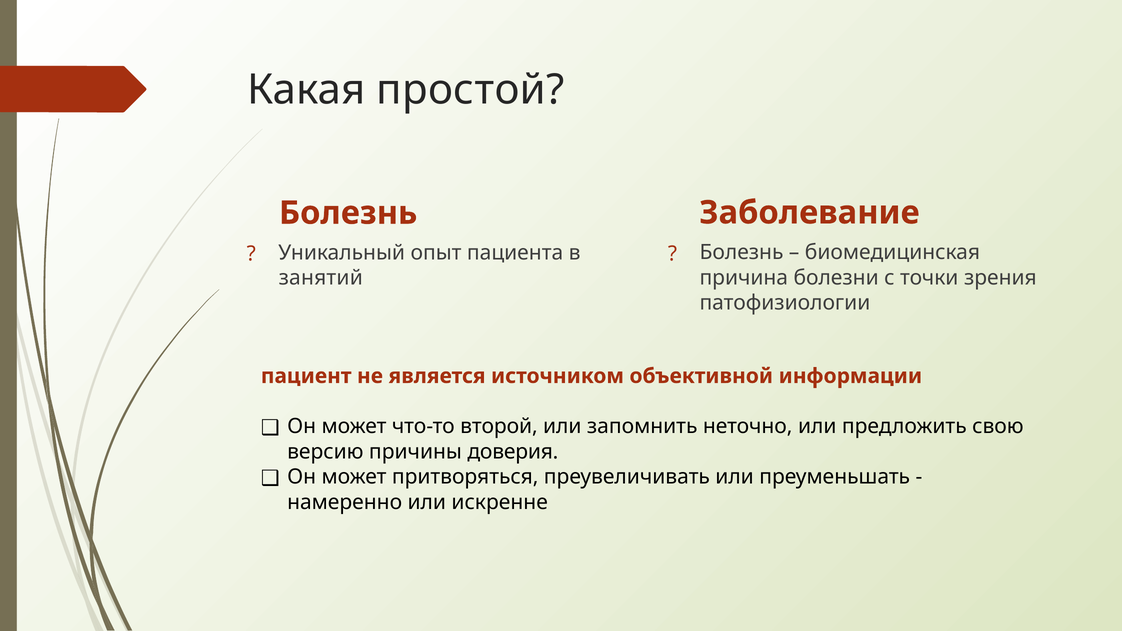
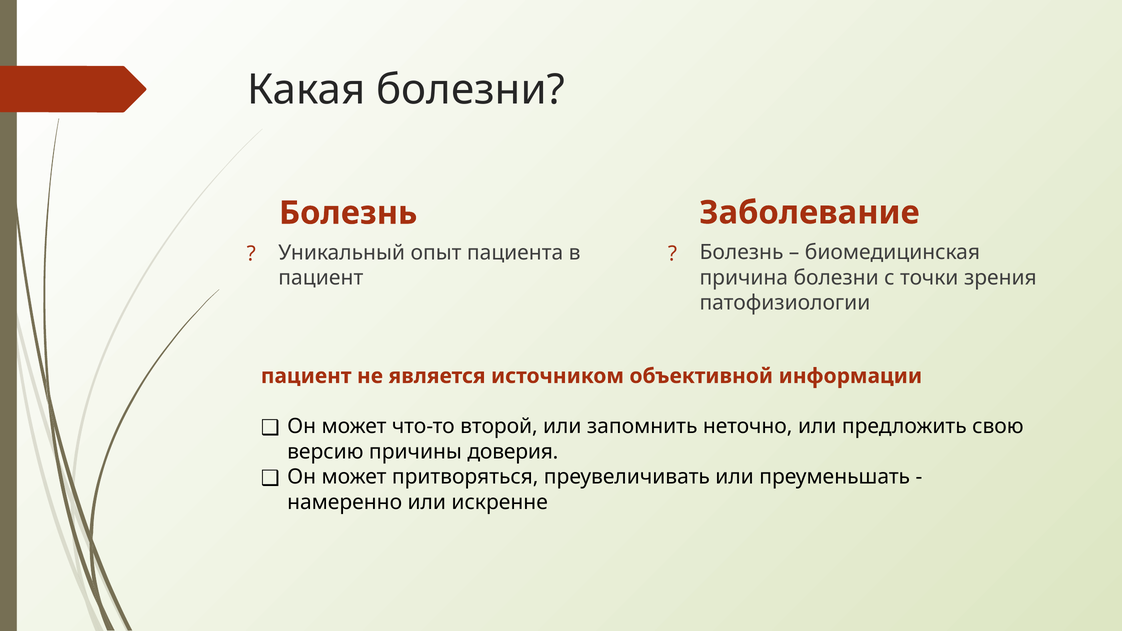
Какая простой: простой -> болезни
занятий at (321, 278): занятий -> пациент
